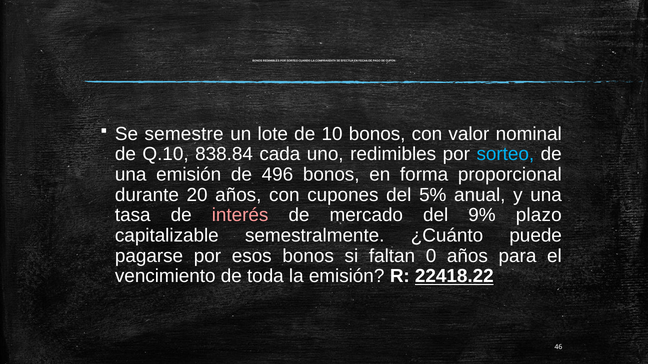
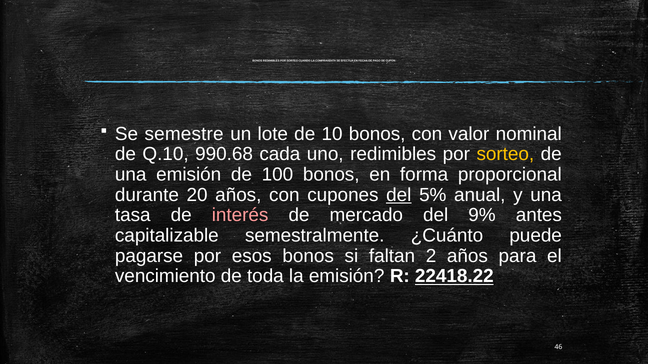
838.84: 838.84 -> 990.68
sorteo at (505, 154) colour: light blue -> yellow
496: 496 -> 100
del at (399, 195) underline: none -> present
plazo: plazo -> antes
0: 0 -> 2
